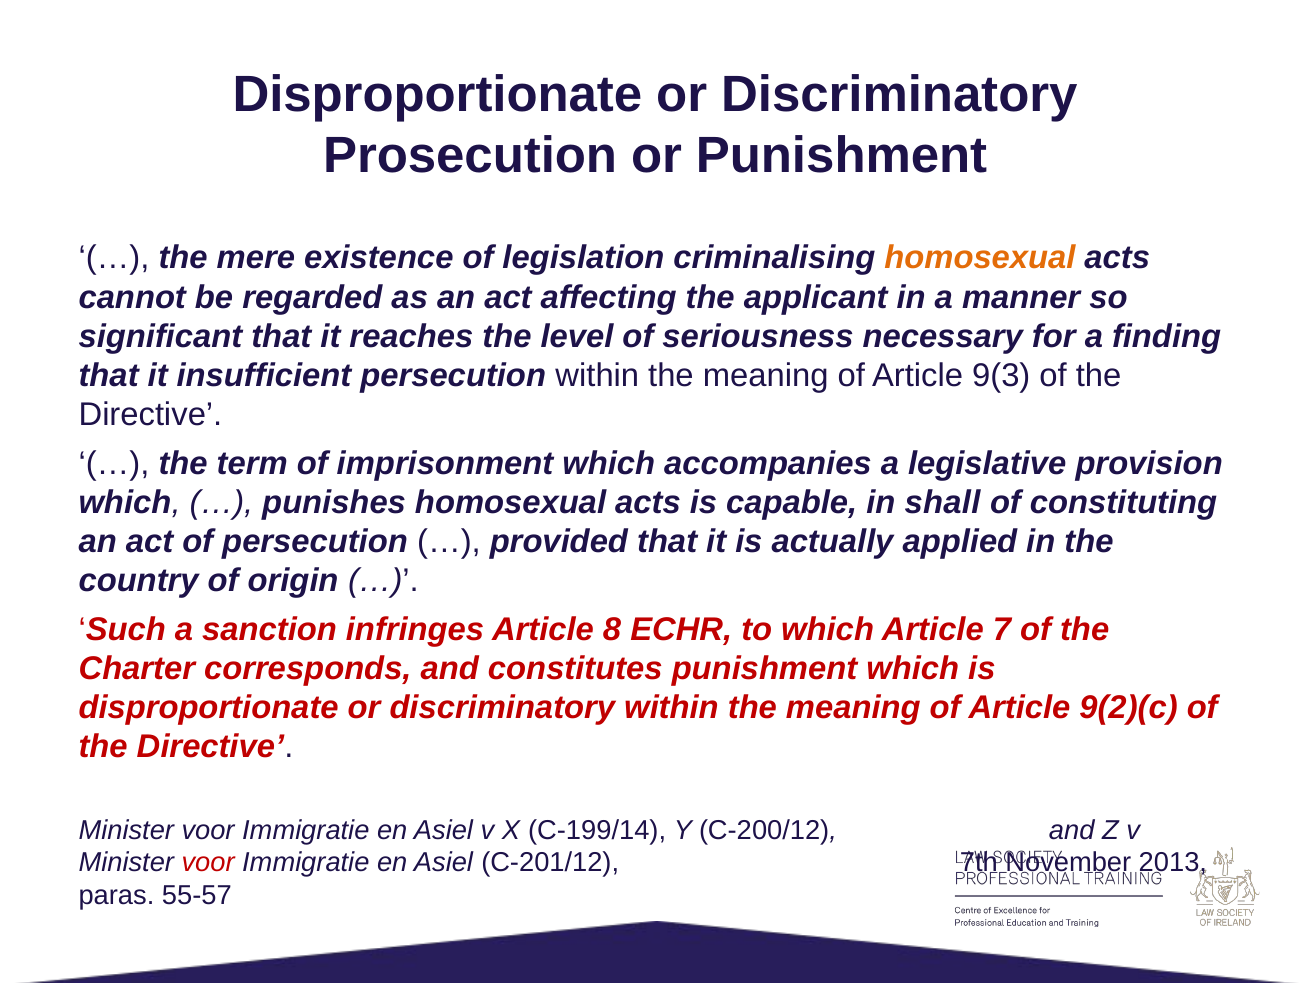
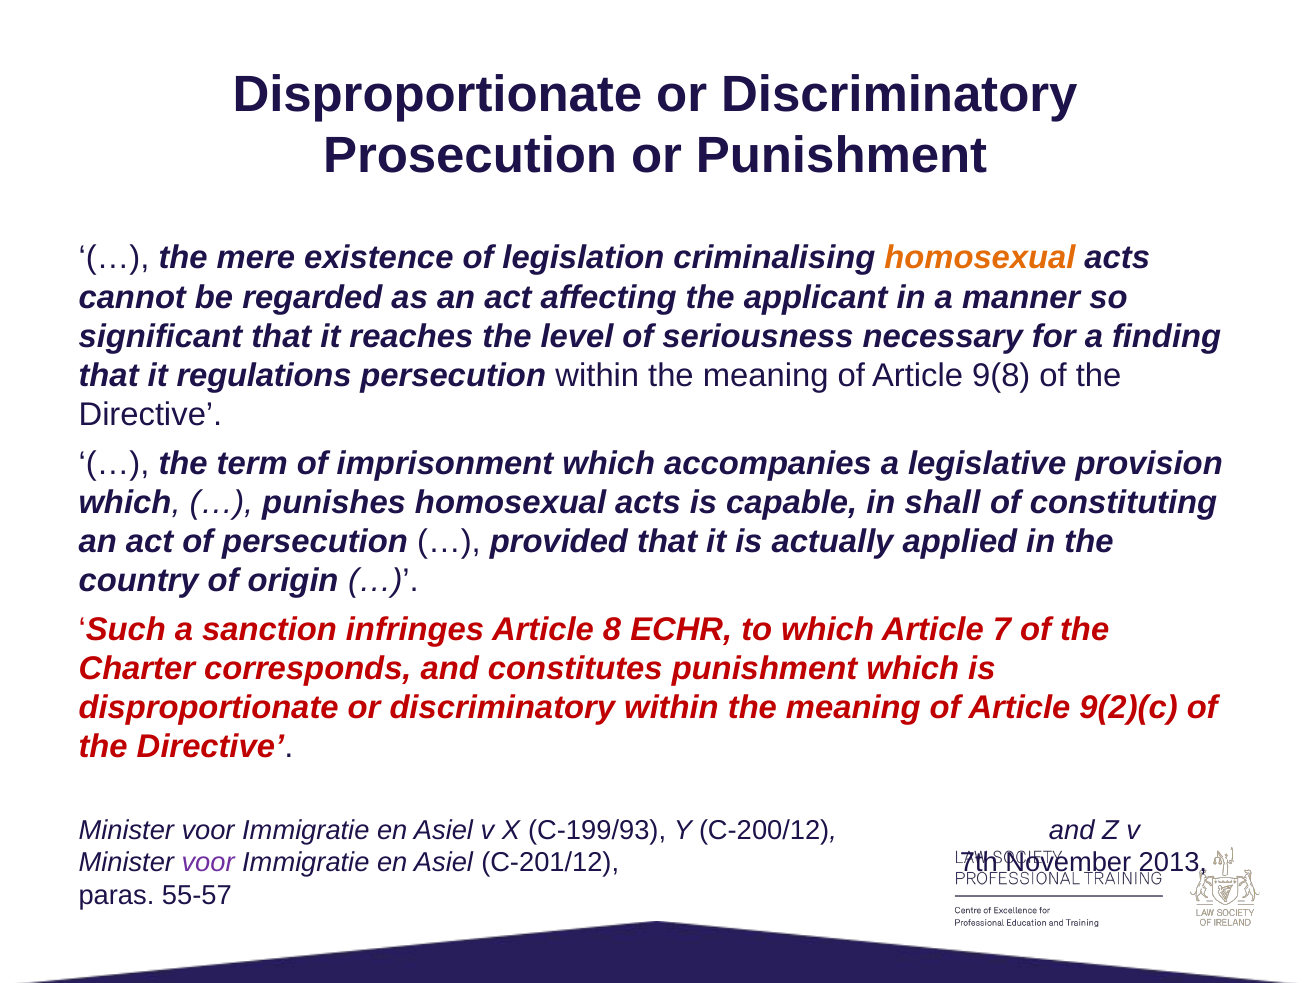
insufficient: insufficient -> regulations
9(3: 9(3 -> 9(8
C-199/14: C-199/14 -> C-199/93
voor at (208, 863) colour: red -> purple
